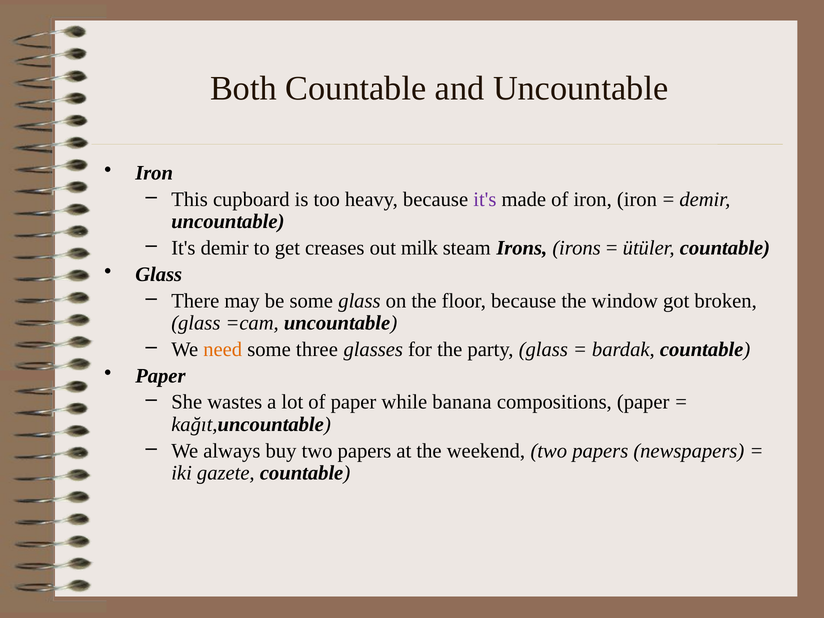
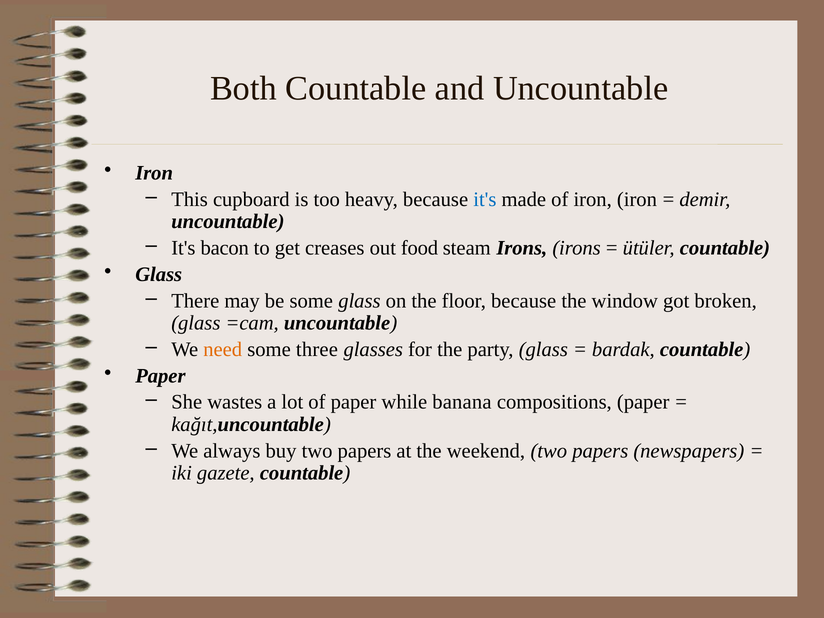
it's at (485, 199) colour: purple -> blue
It's demir: demir -> bacon
milk: milk -> food
